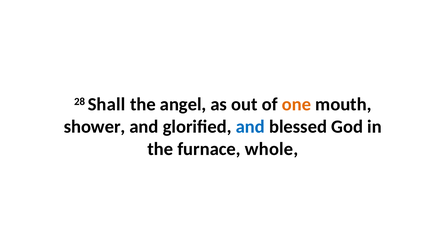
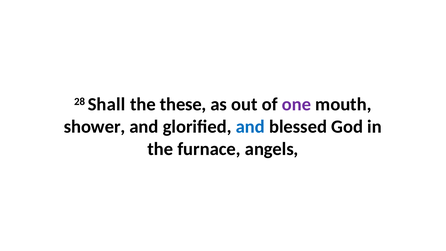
angel: angel -> these
one colour: orange -> purple
whole: whole -> angels
